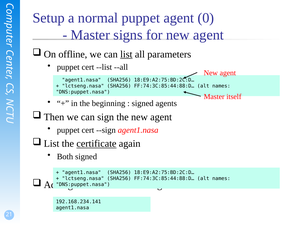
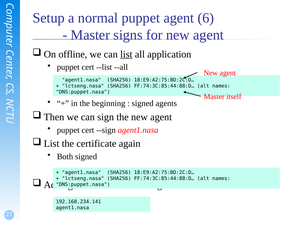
0: 0 -> 6
parameters: parameters -> application
certificate underline: present -> none
